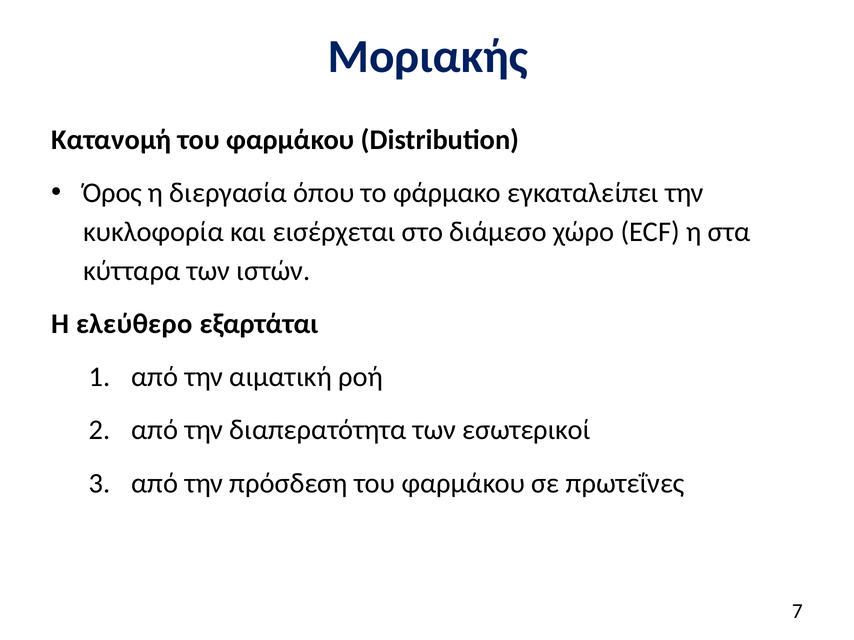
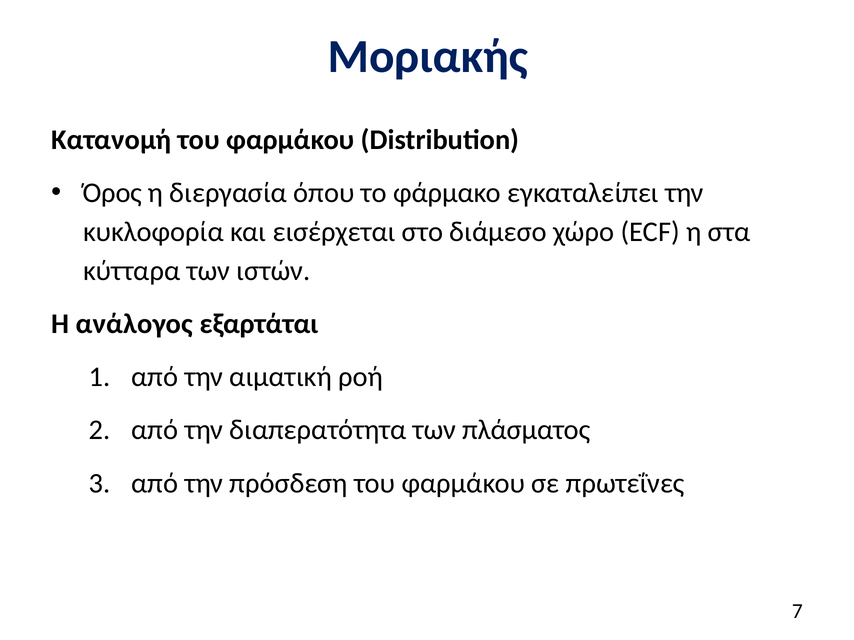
ελεύθερο: ελεύθερο -> ανάλογος
εσωτερικοί: εσωτερικοί -> πλάσματος
